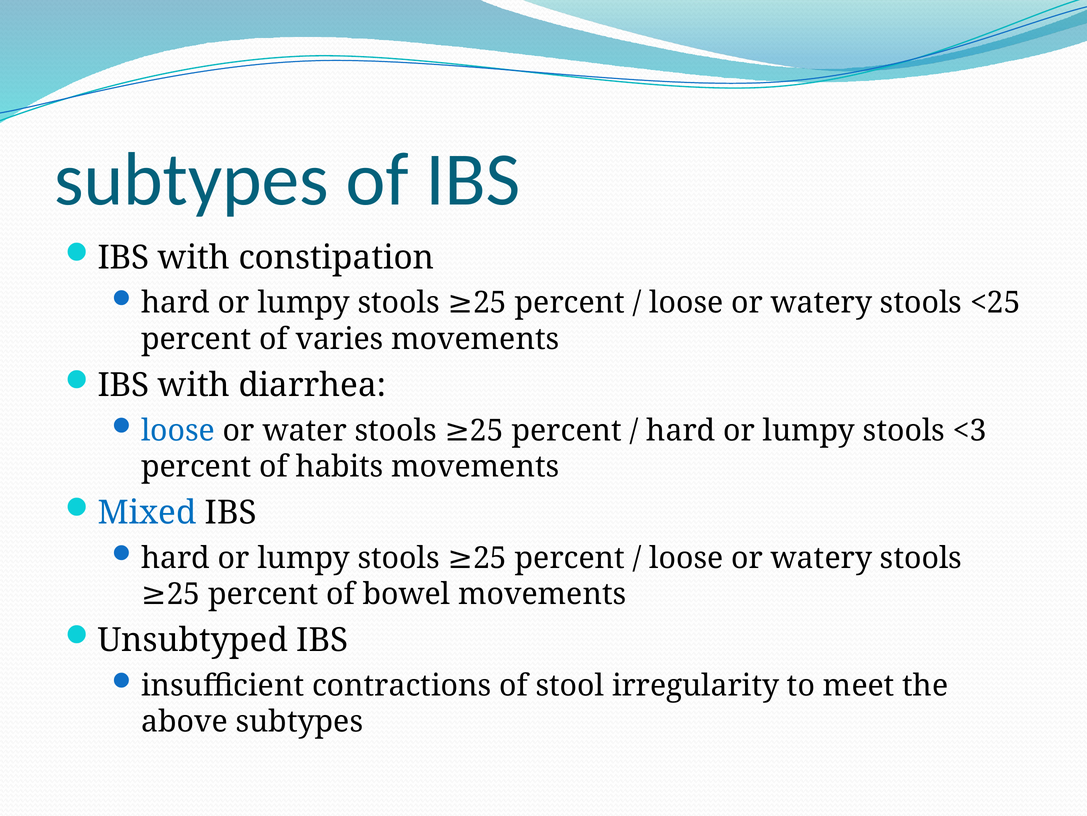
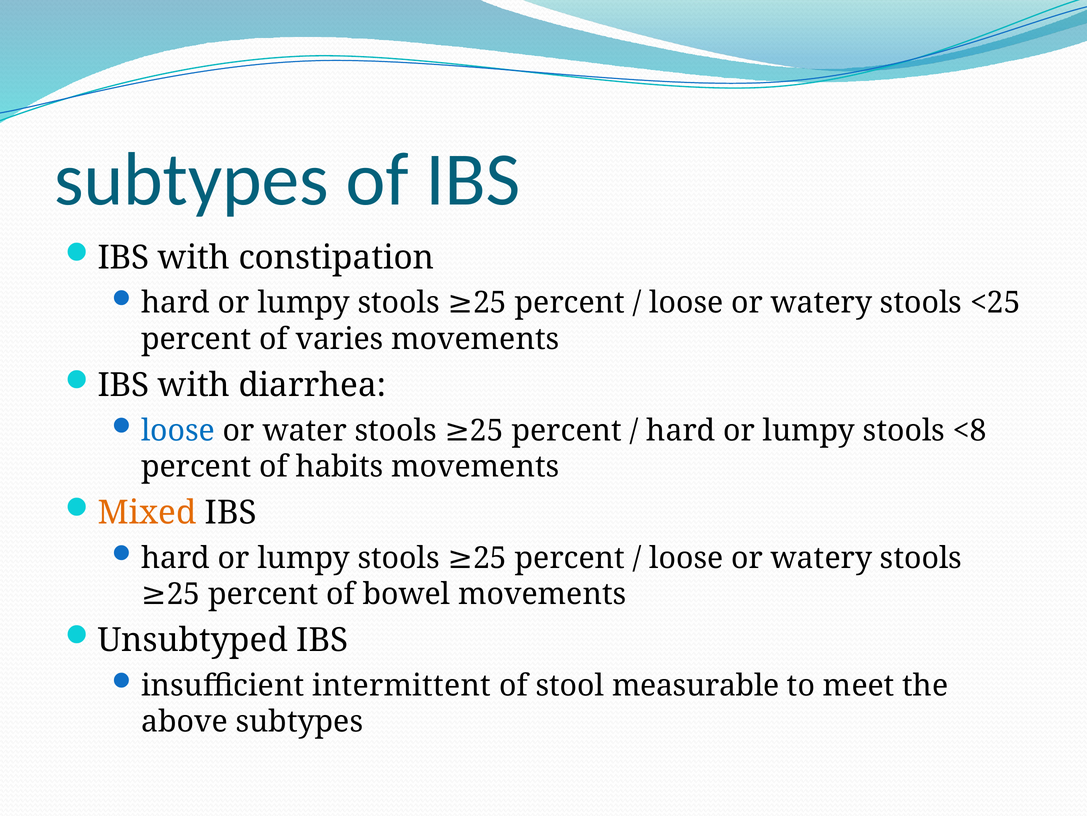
<3: <3 -> <8
Mixed colour: blue -> orange
contractions: contractions -> intermittent
irregularity: irregularity -> measurable
